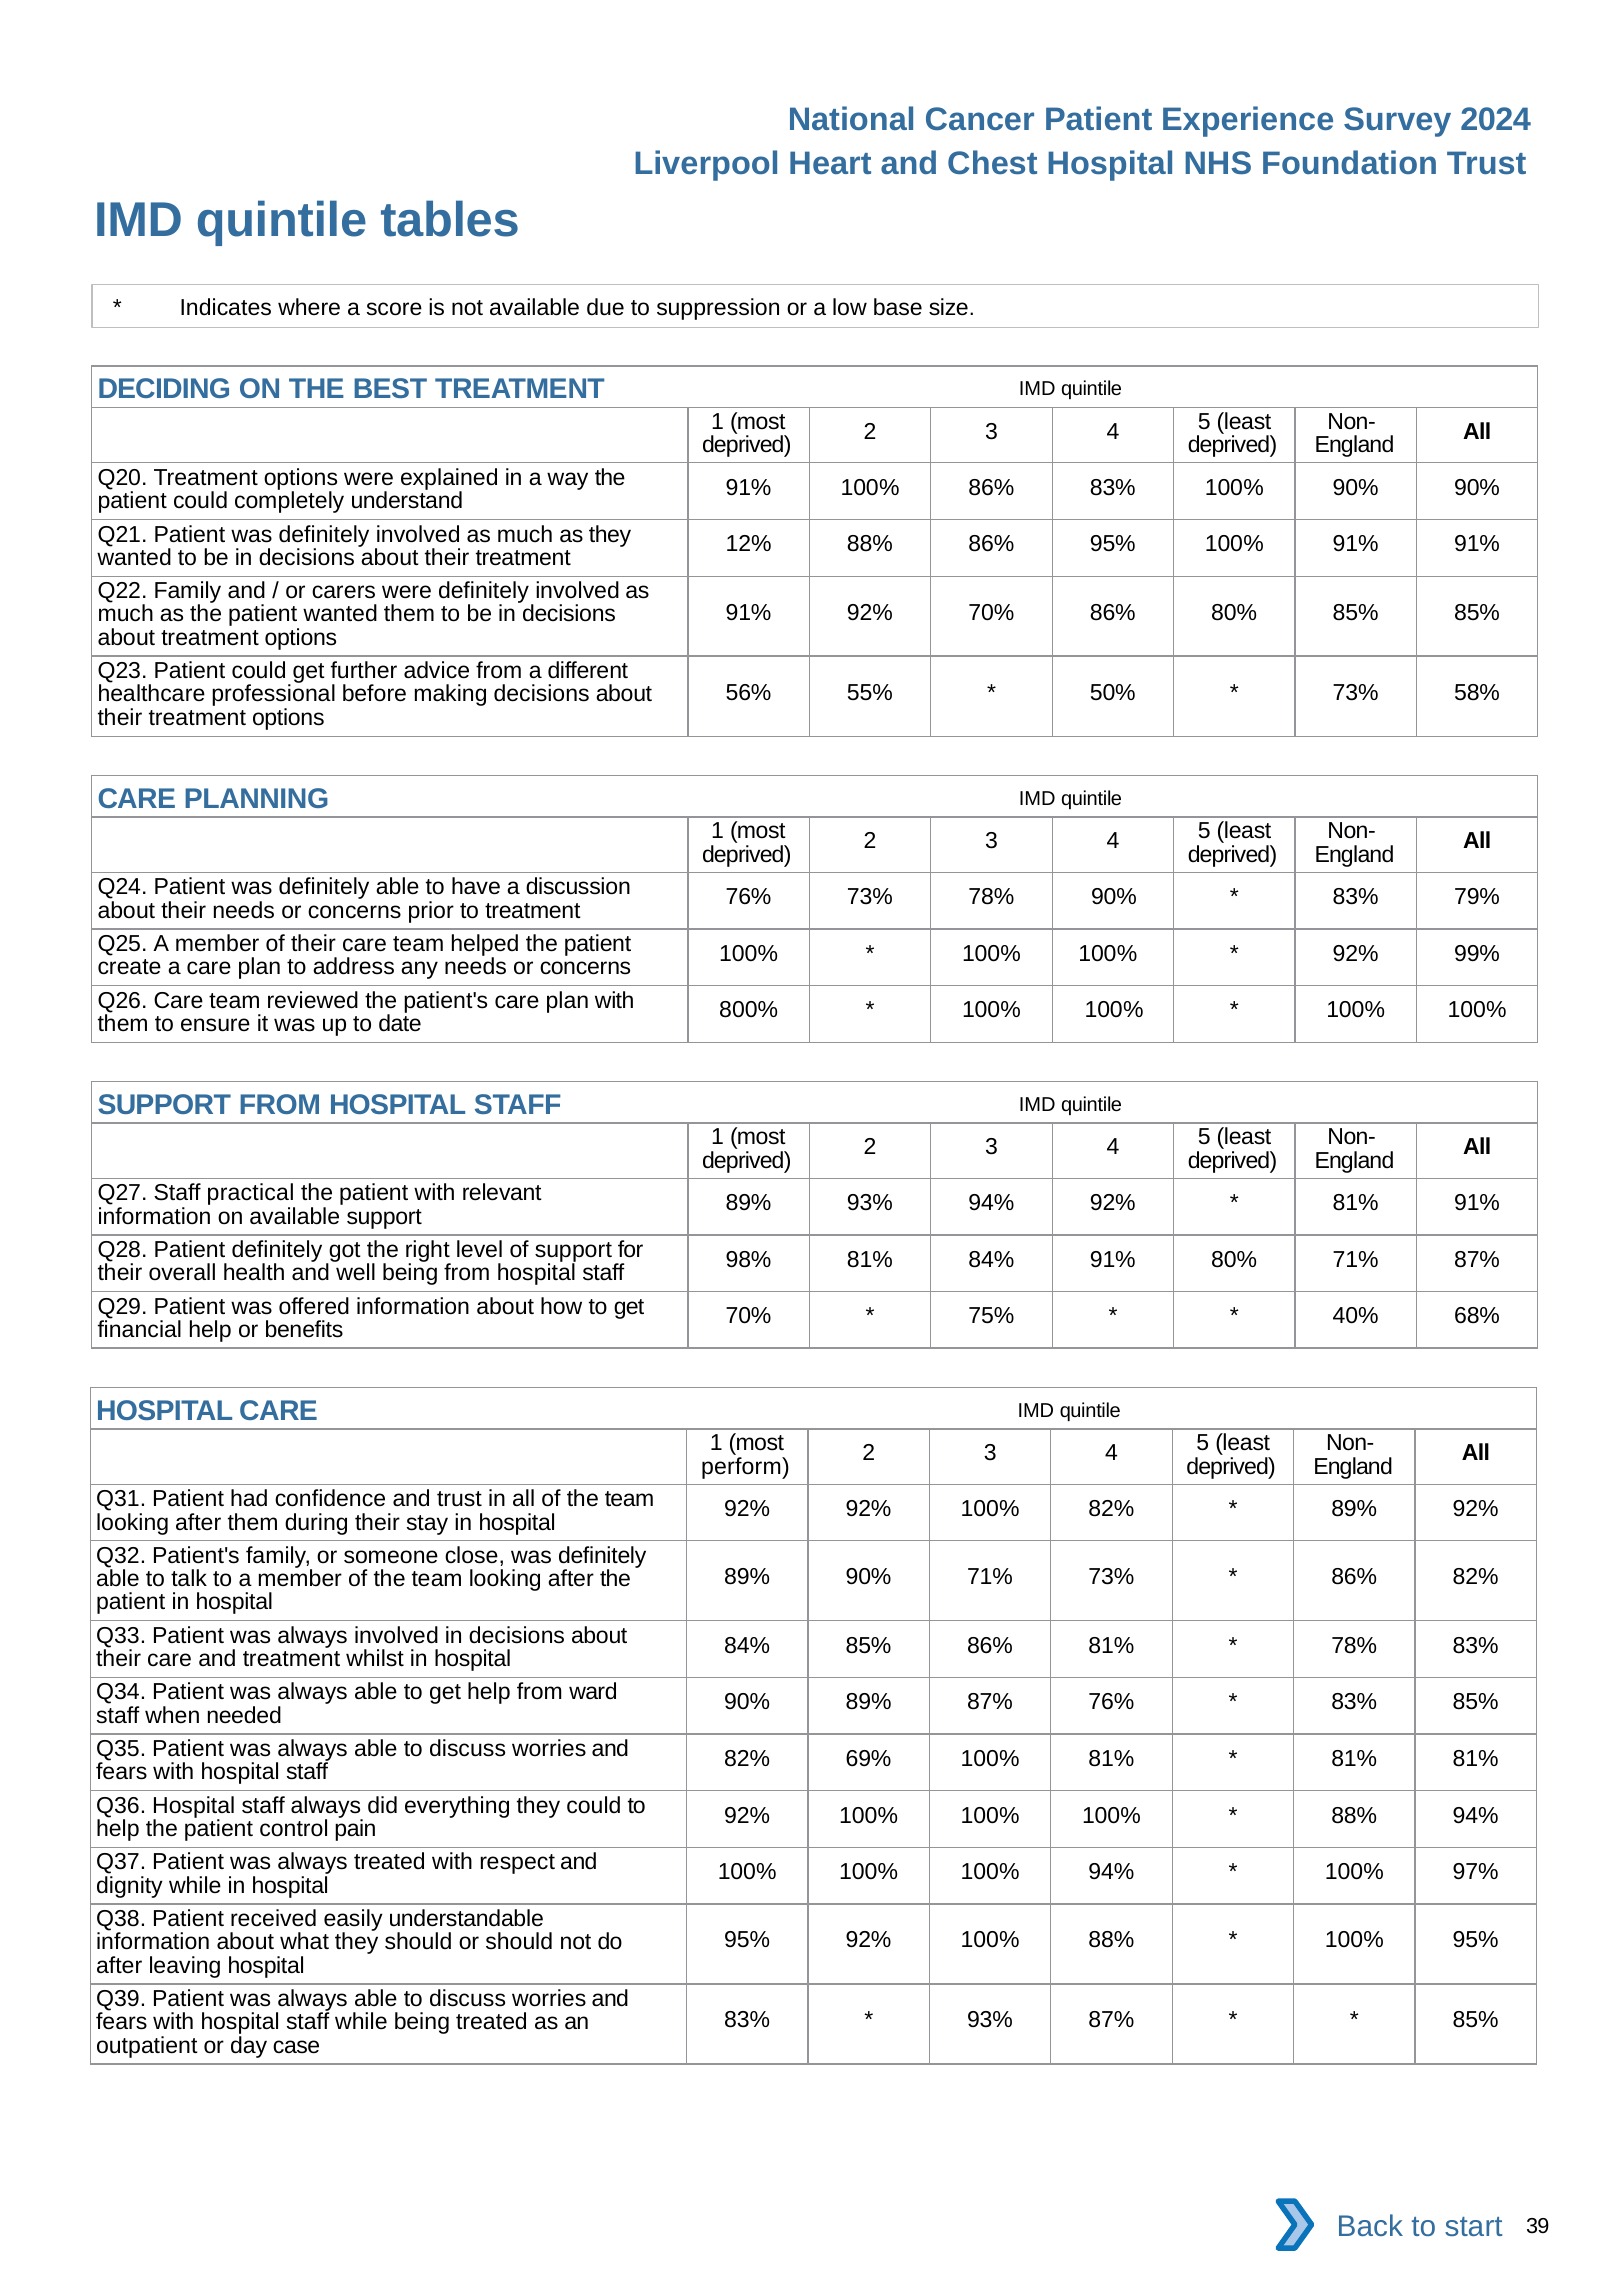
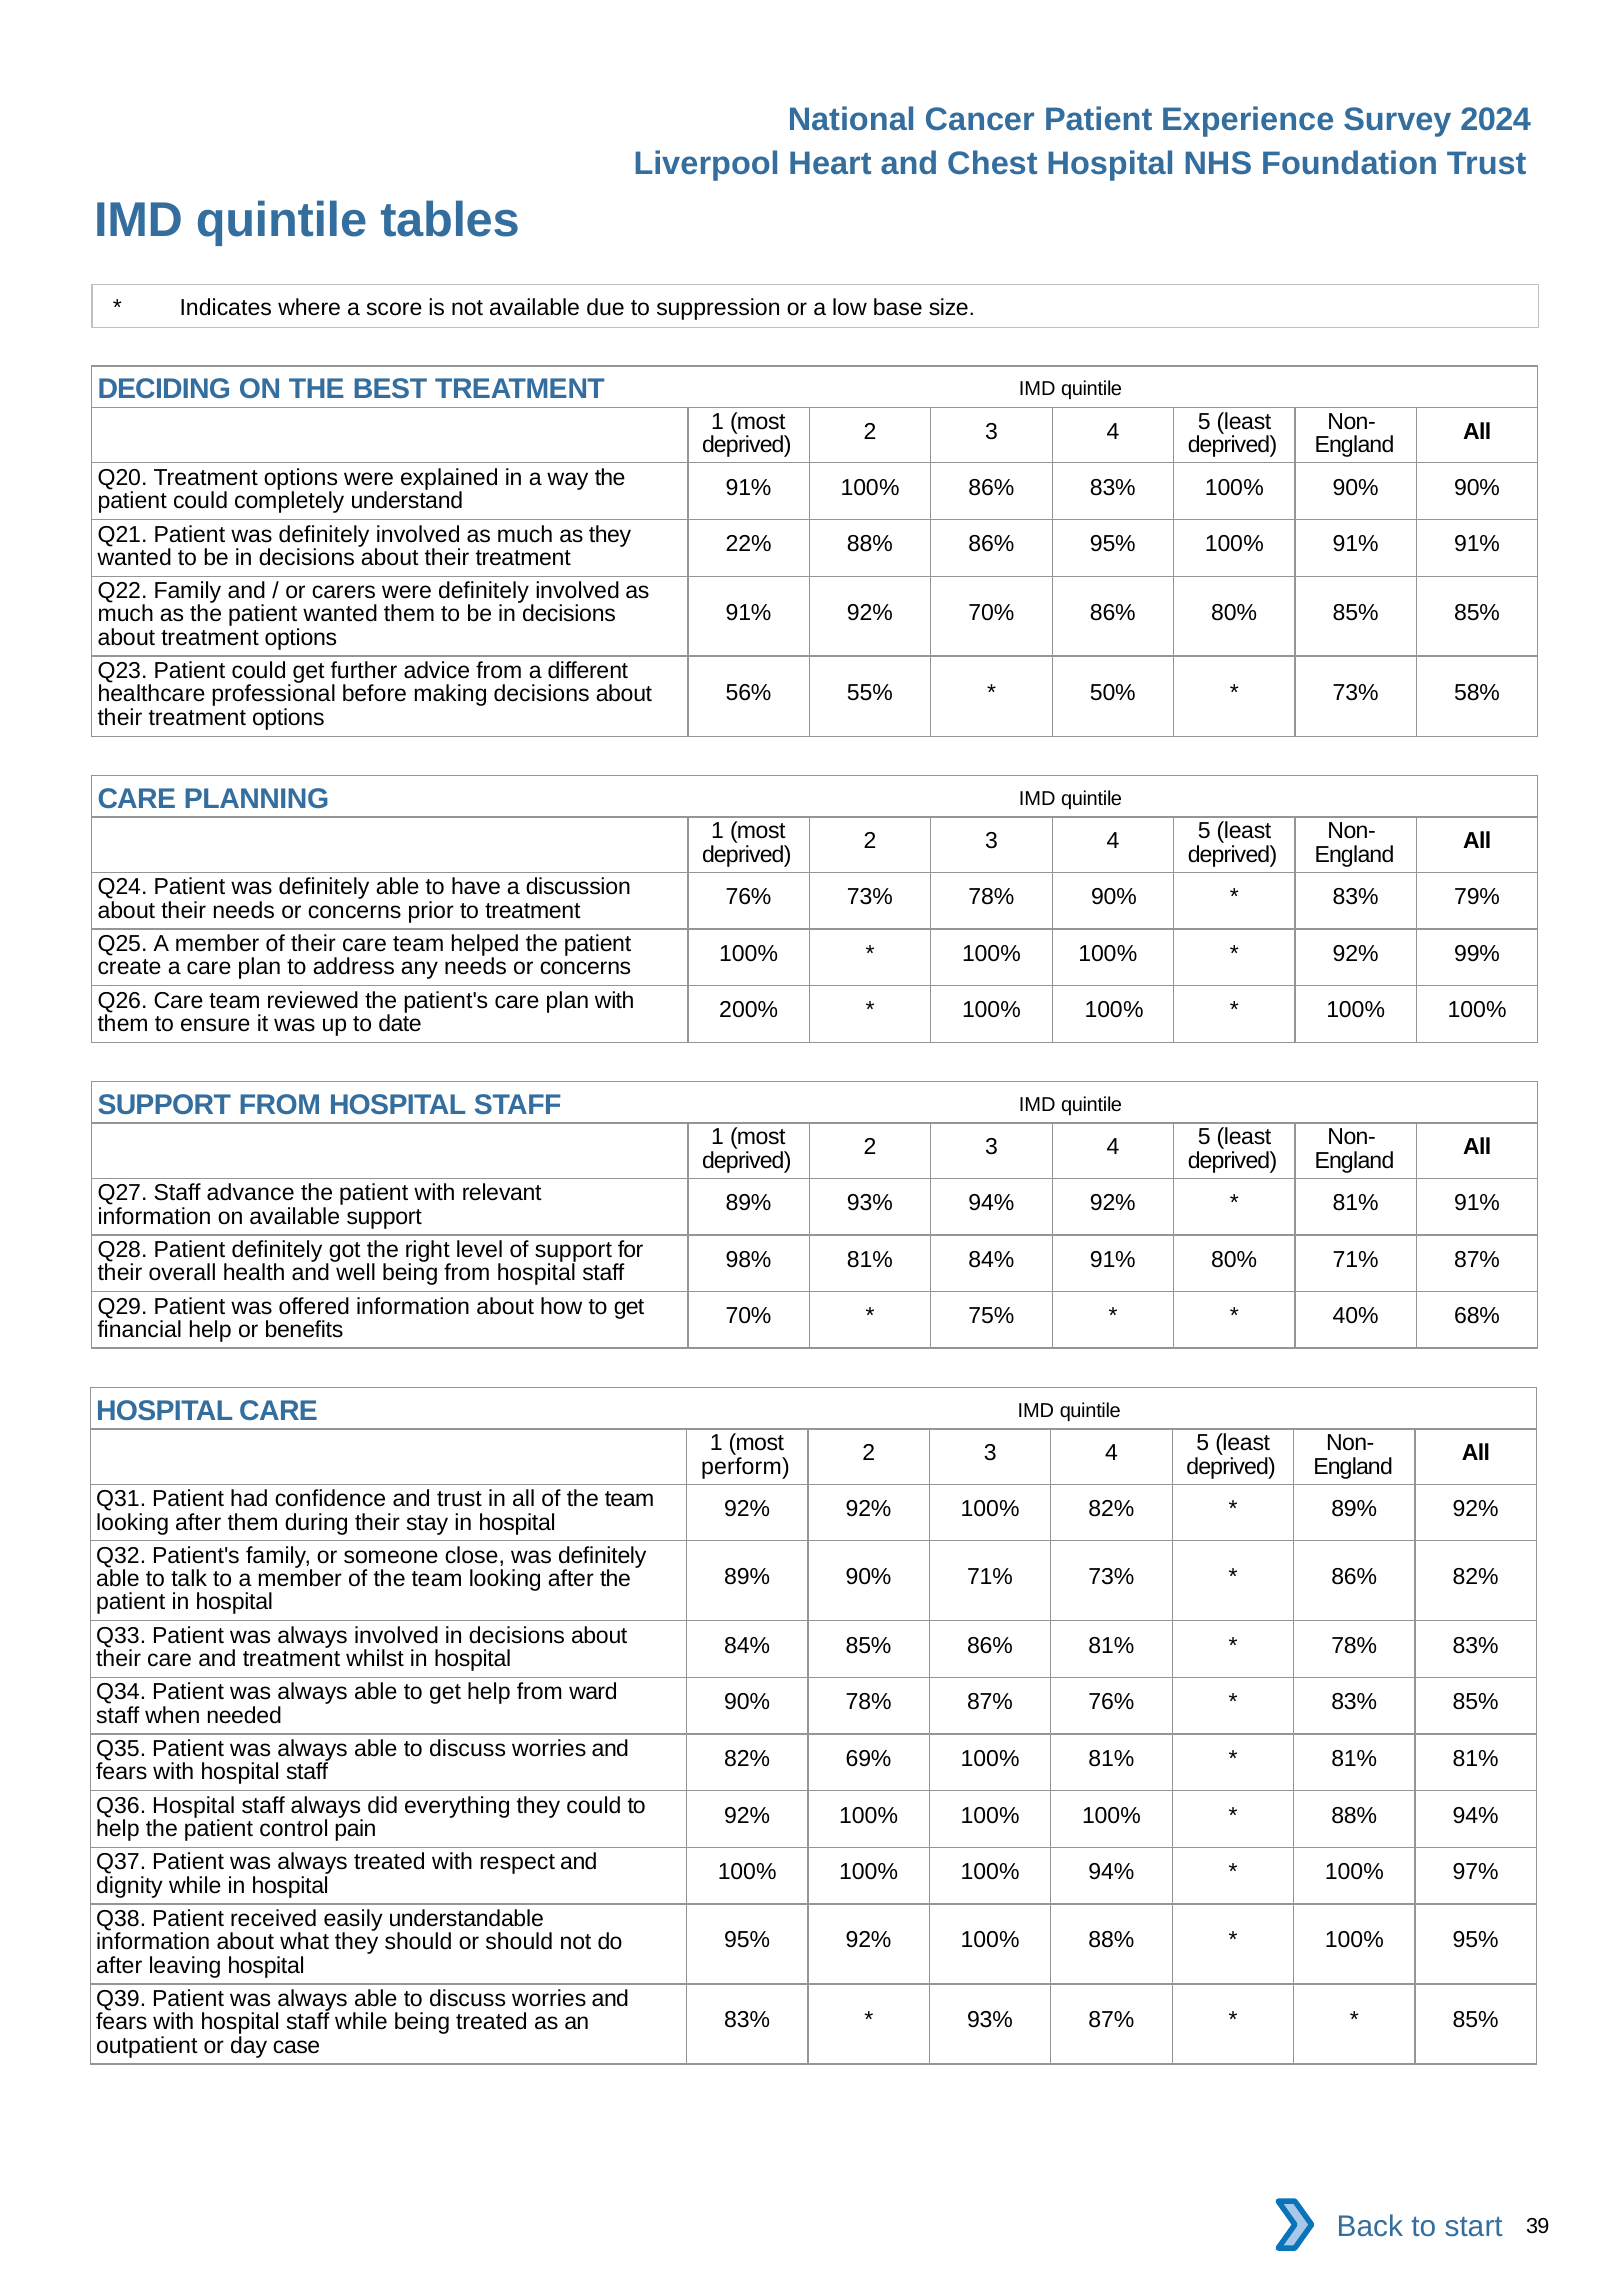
12%: 12% -> 22%
800%: 800% -> 200%
practical: practical -> advance
90% 89%: 89% -> 78%
